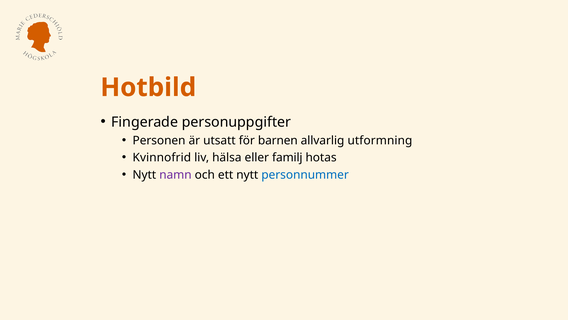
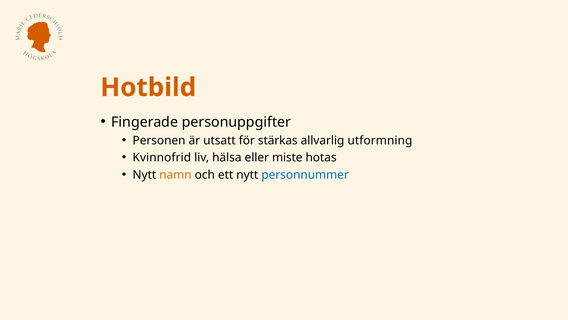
barnen: barnen -> stärkas
familj: familj -> miste
namn colour: purple -> orange
